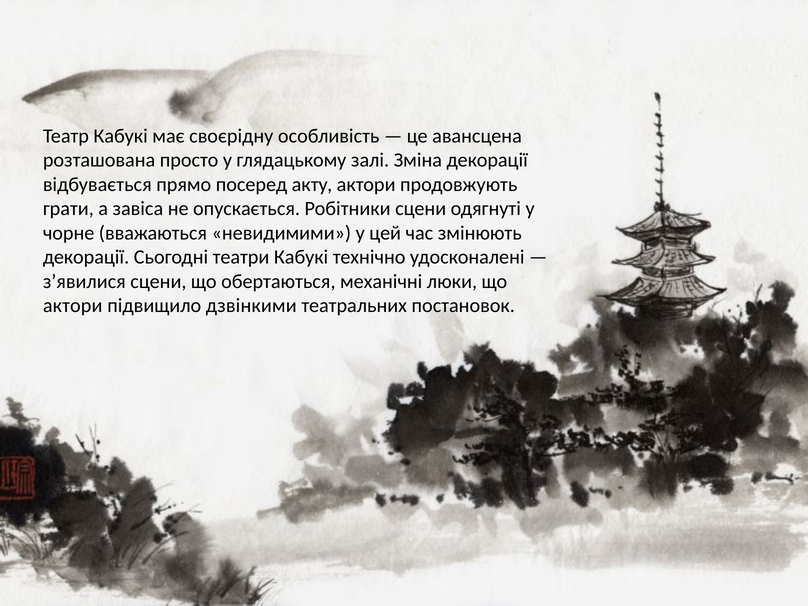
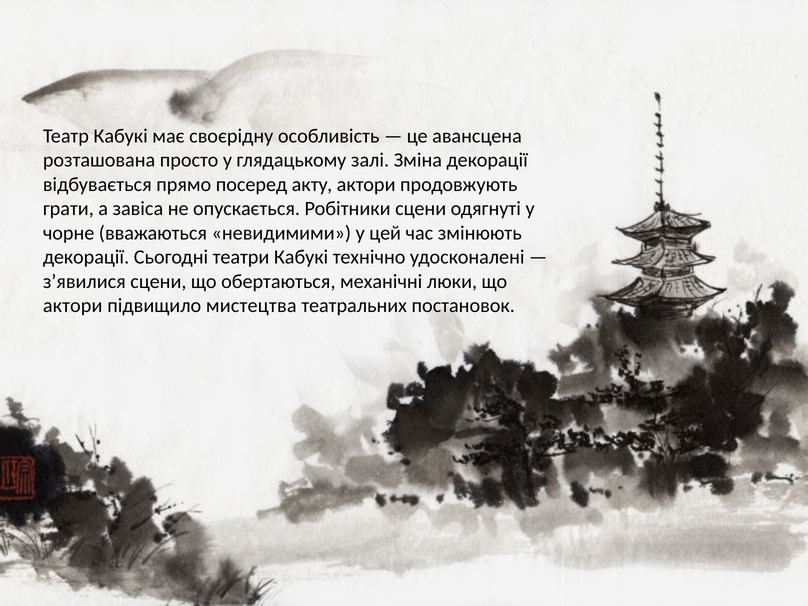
дзвінкими: дзвінкими -> мистецтва
